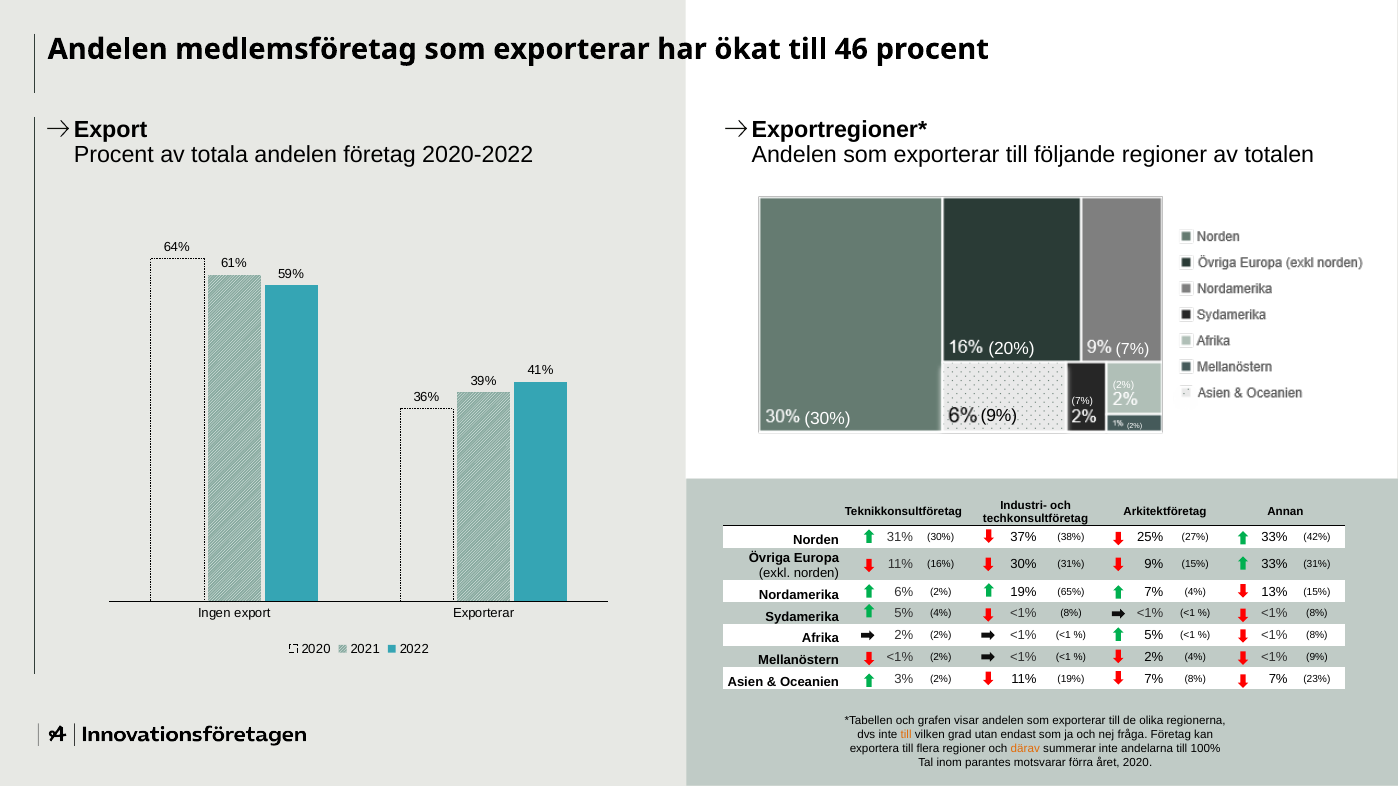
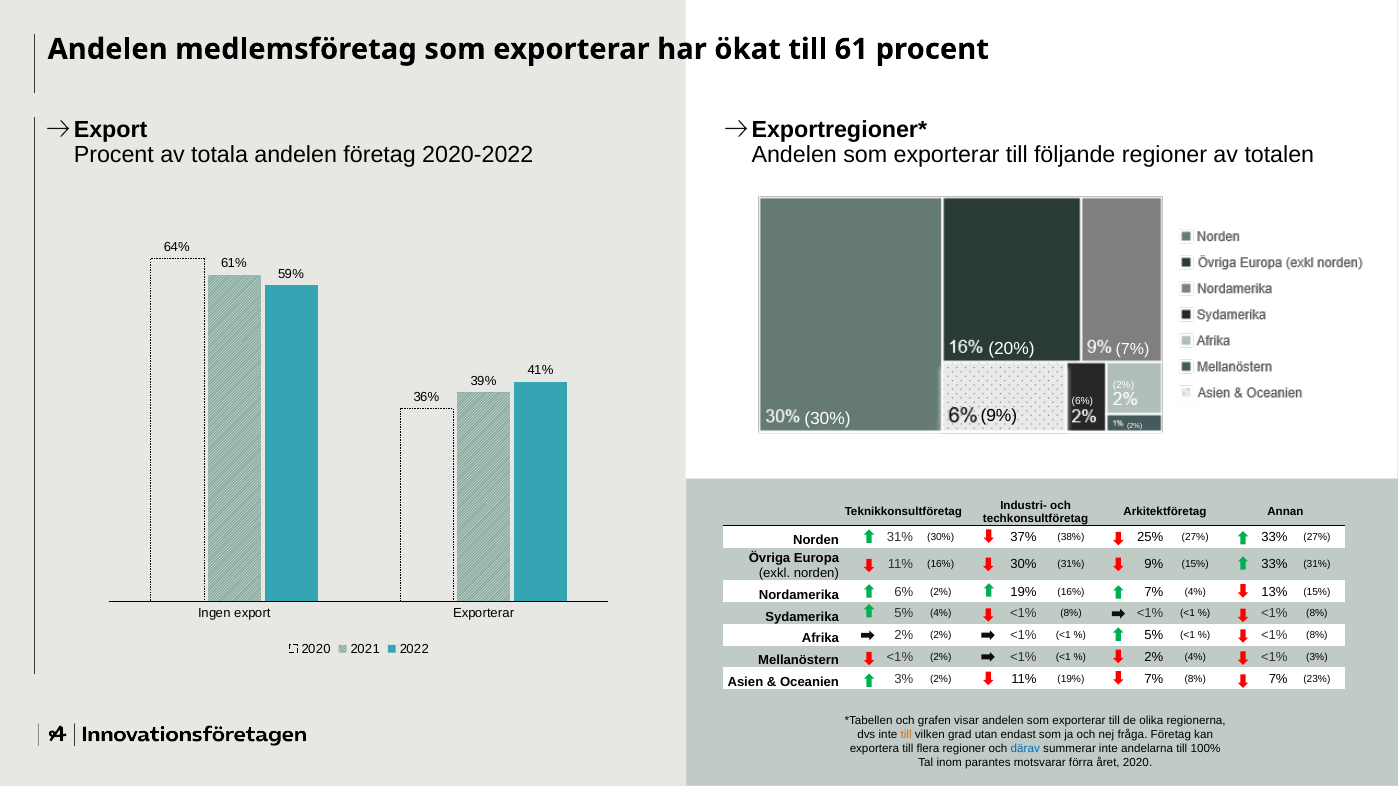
46: 46 -> 61
7% at (1082, 401): 7% -> 6%
33% 42%: 42% -> 27%
19% 65%: 65% -> 16%
<1% 9%: 9% -> 3%
därav colour: orange -> blue
